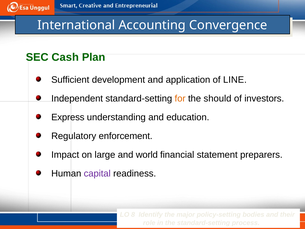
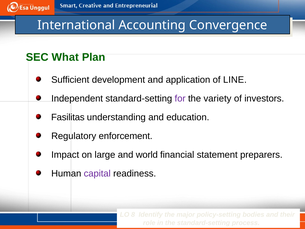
Cash: Cash -> What
for colour: orange -> purple
should: should -> variety
Express: Express -> Fasilitas
